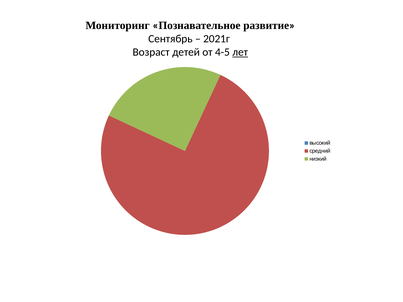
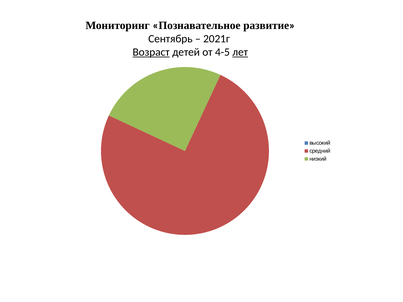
Возраст underline: none -> present
